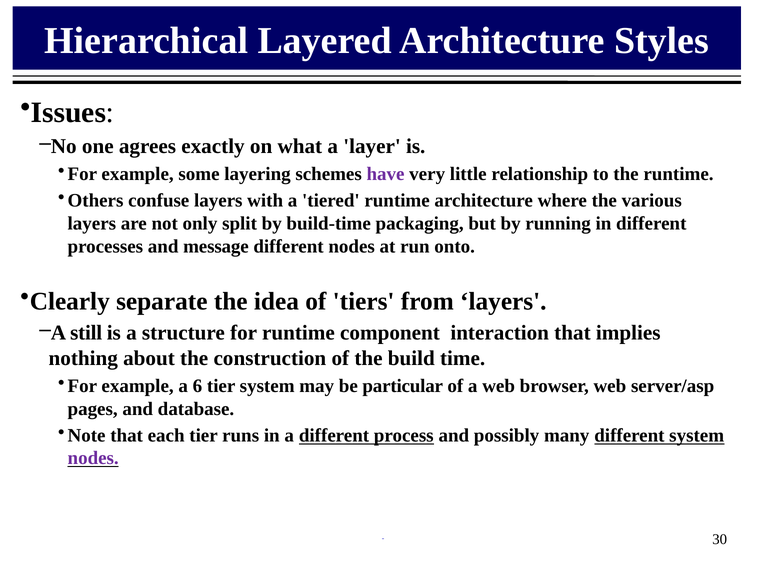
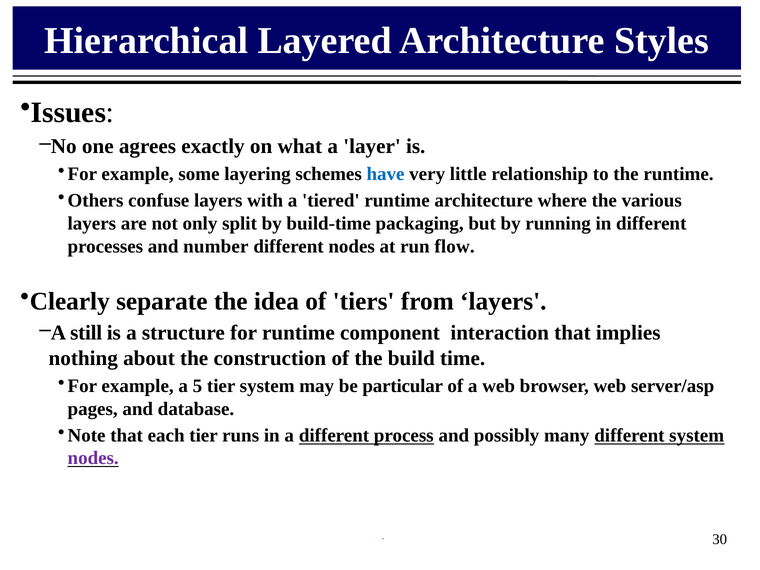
have colour: purple -> blue
message: message -> number
onto: onto -> flow
6: 6 -> 5
